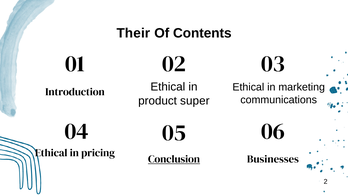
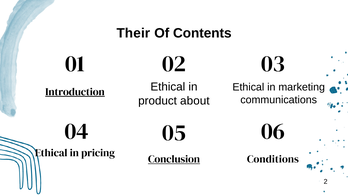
Introduction underline: none -> present
super: super -> about
Businesses: Businesses -> Conditions
